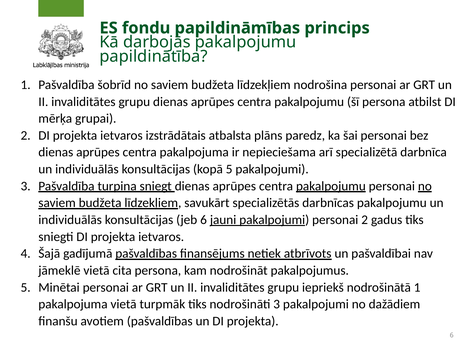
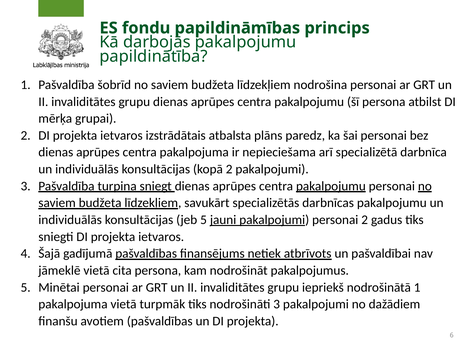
kopā 5: 5 -> 2
jeb 6: 6 -> 5
